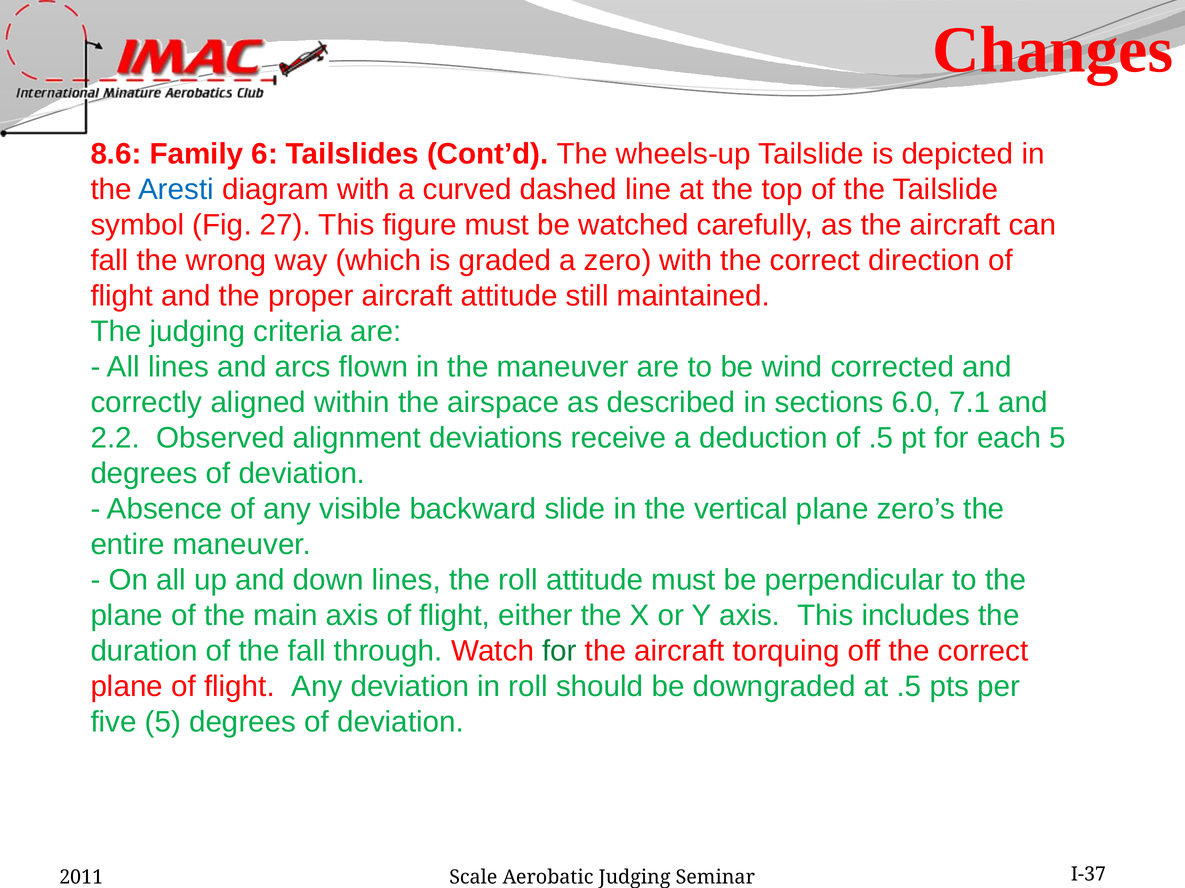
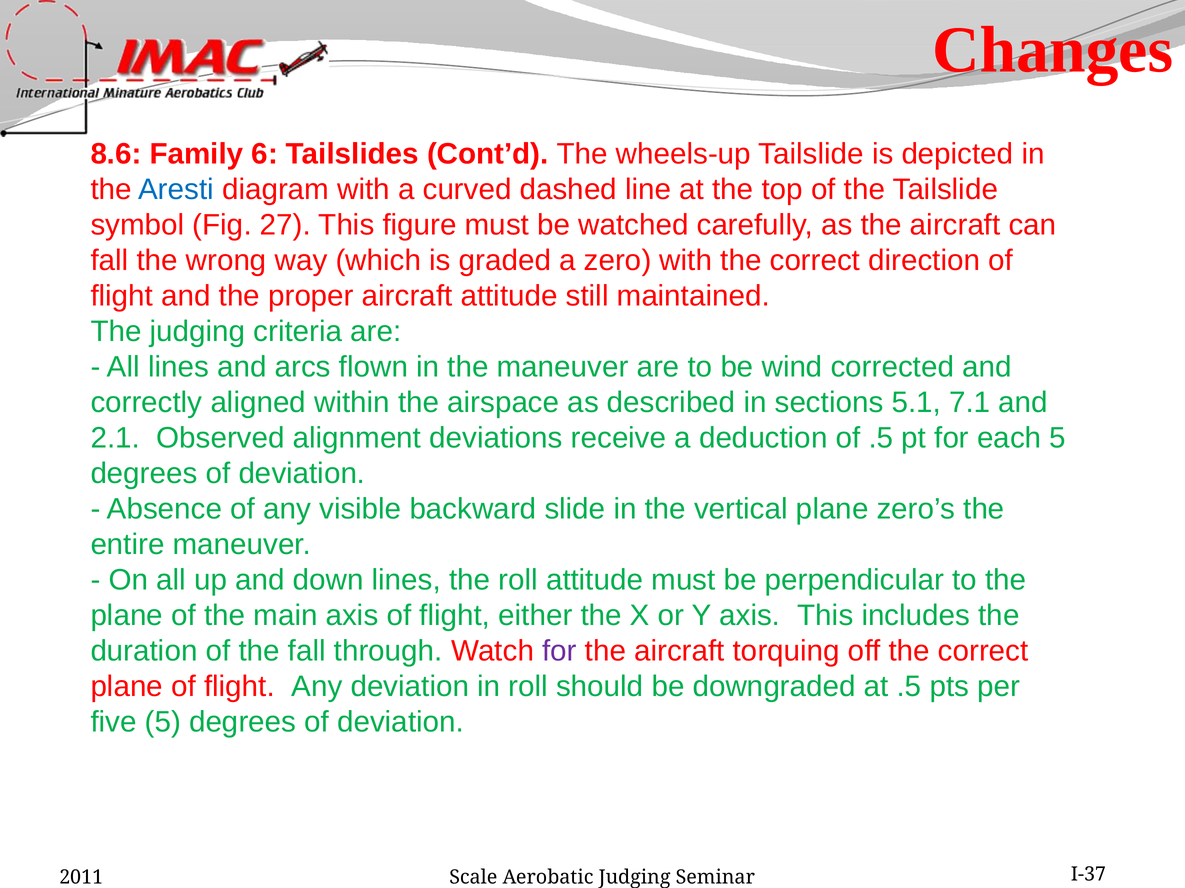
6.0: 6.0 -> 5.1
2.2: 2.2 -> 2.1
for at (559, 652) colour: green -> purple
